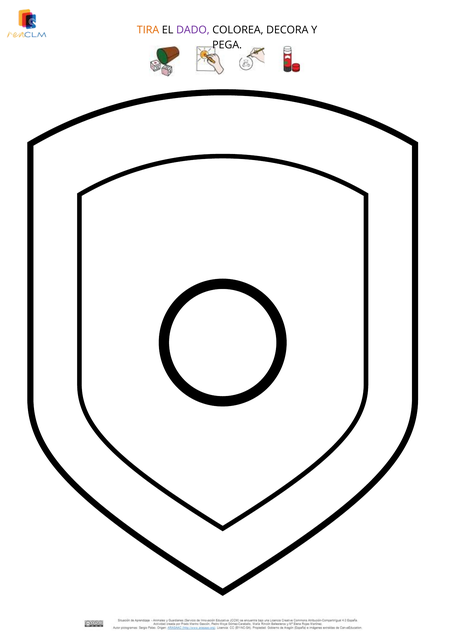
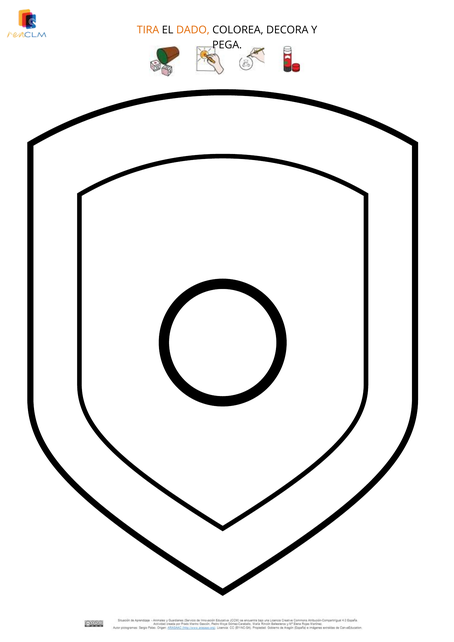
DADO colour: purple -> orange
